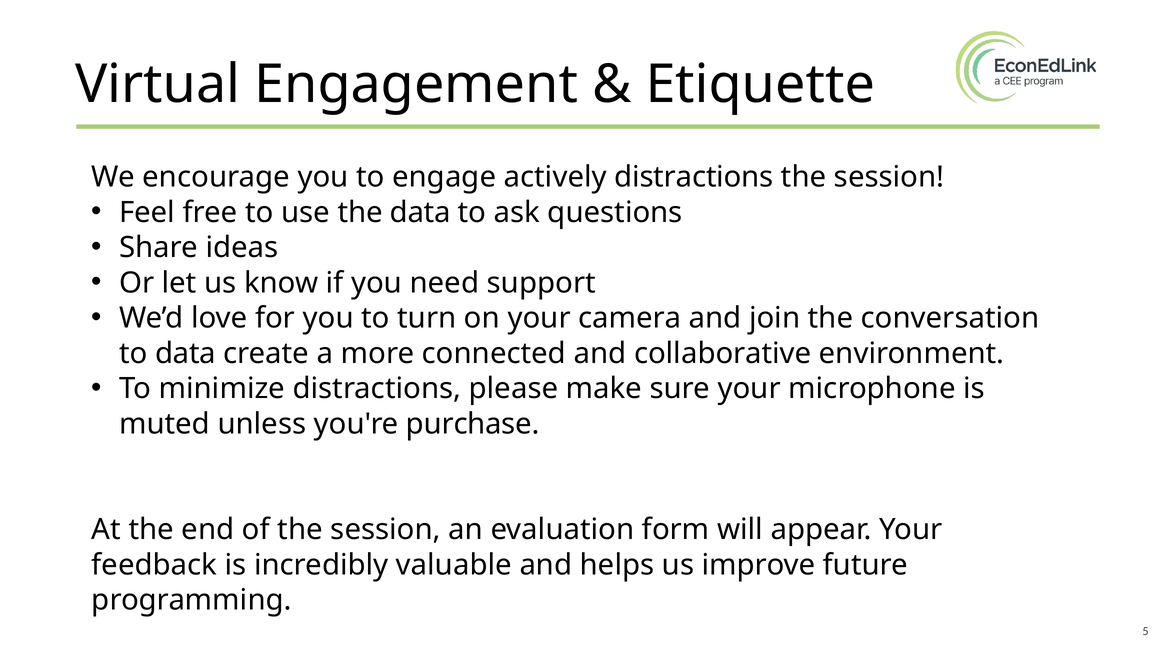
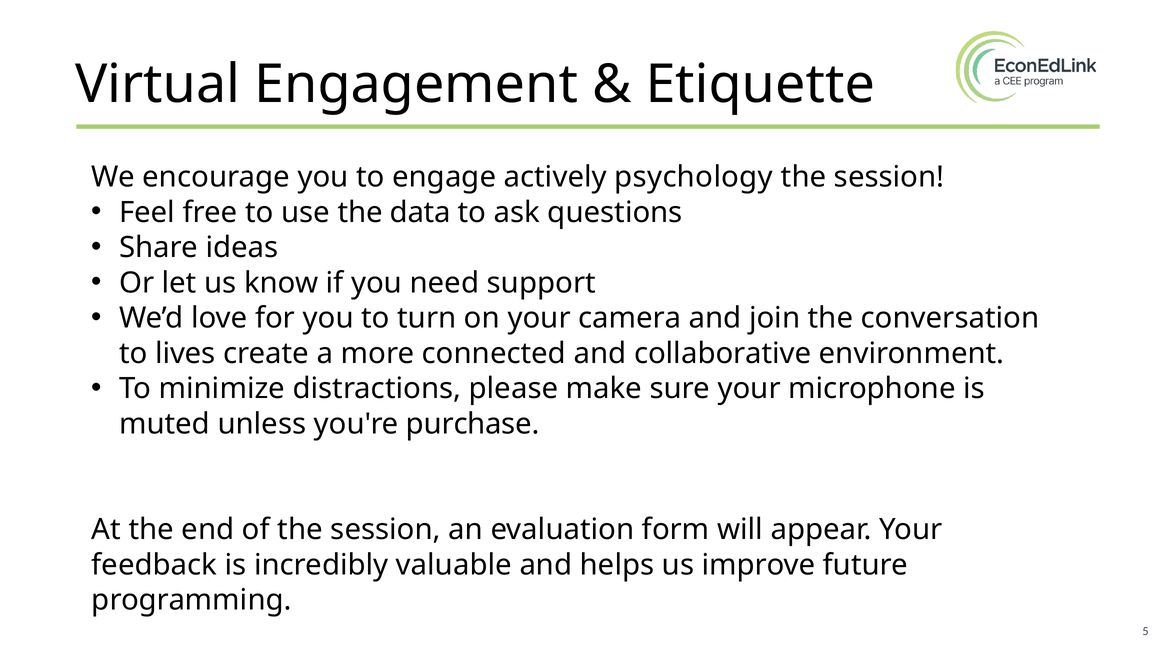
actively distractions: distractions -> psychology
to data: data -> lives
